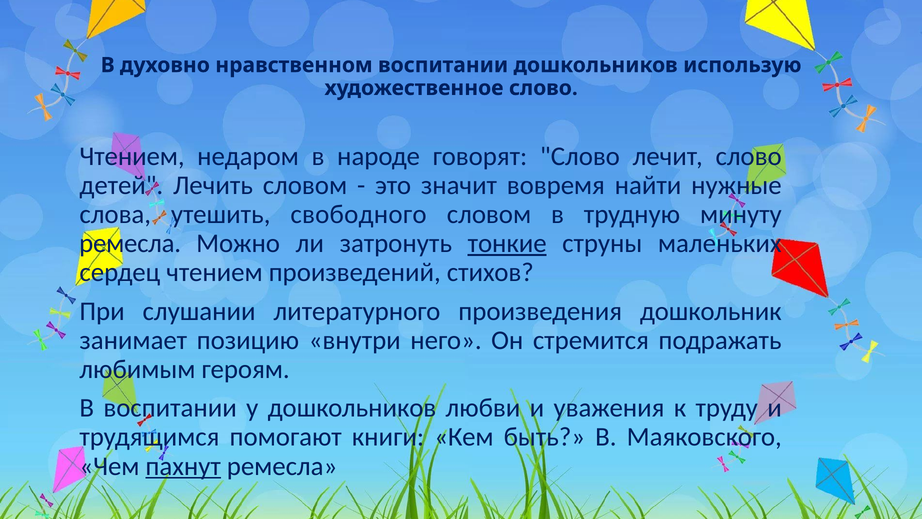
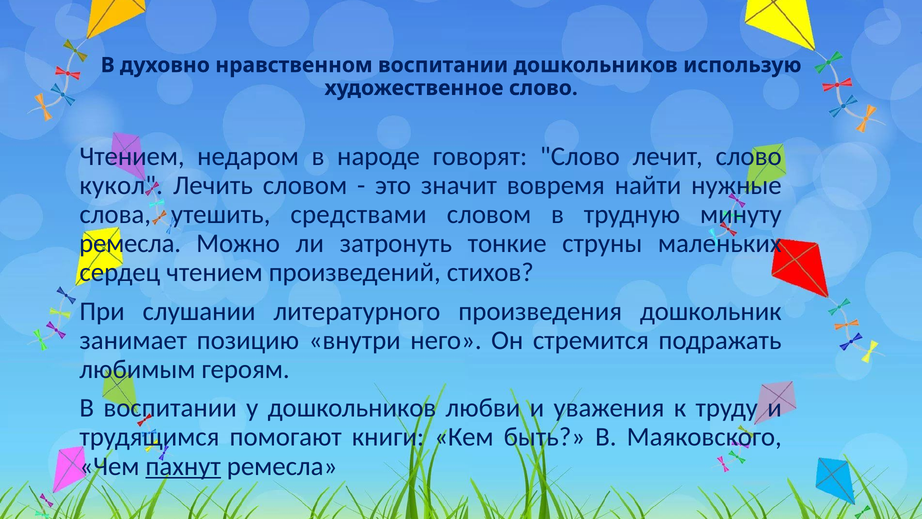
детей: детей -> кукол
свободного: свободного -> средствами
тонкие underline: present -> none
